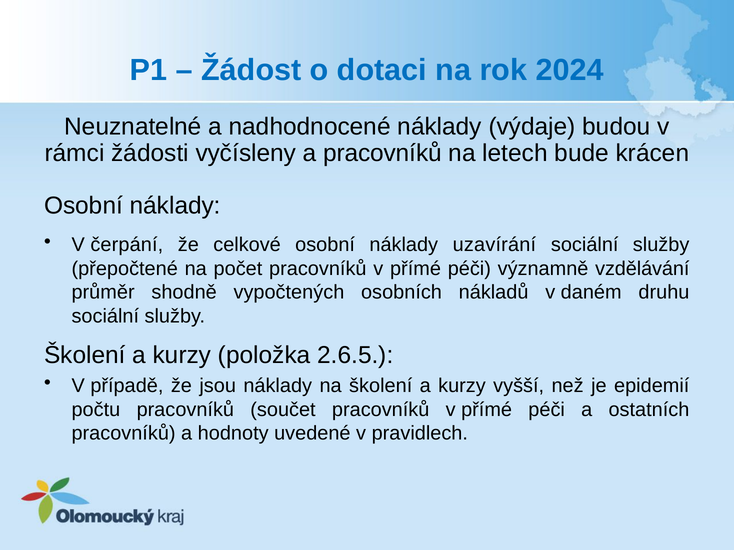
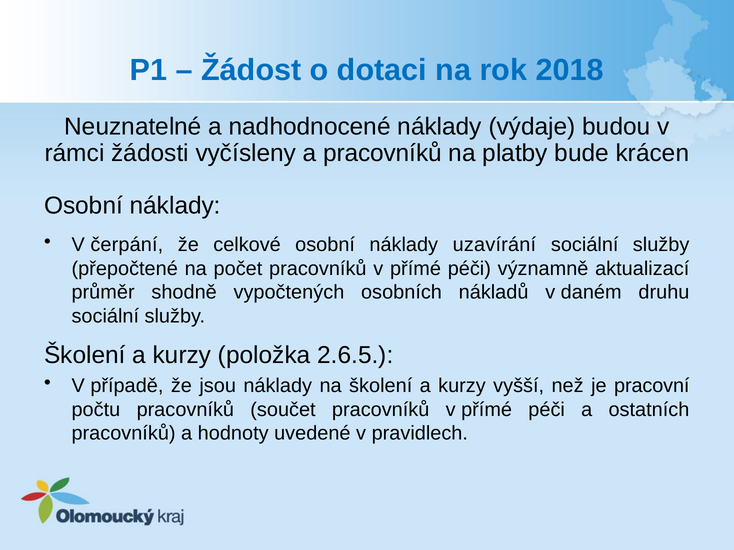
2024: 2024 -> 2018
letech: letech -> platby
vzdělávání: vzdělávání -> aktualizací
epidemií: epidemií -> pracovní
